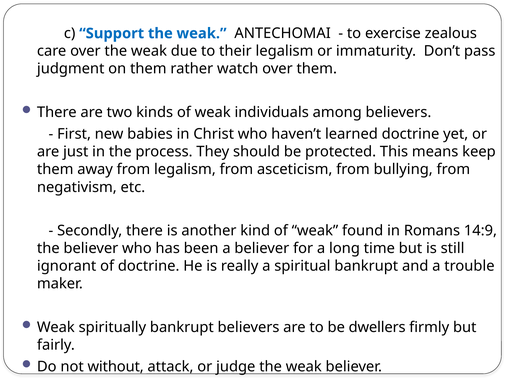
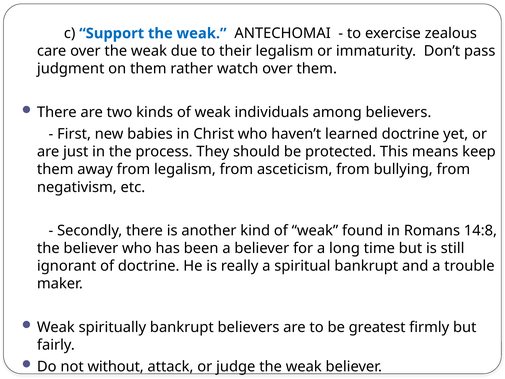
14:9: 14:9 -> 14:8
dwellers: dwellers -> greatest
